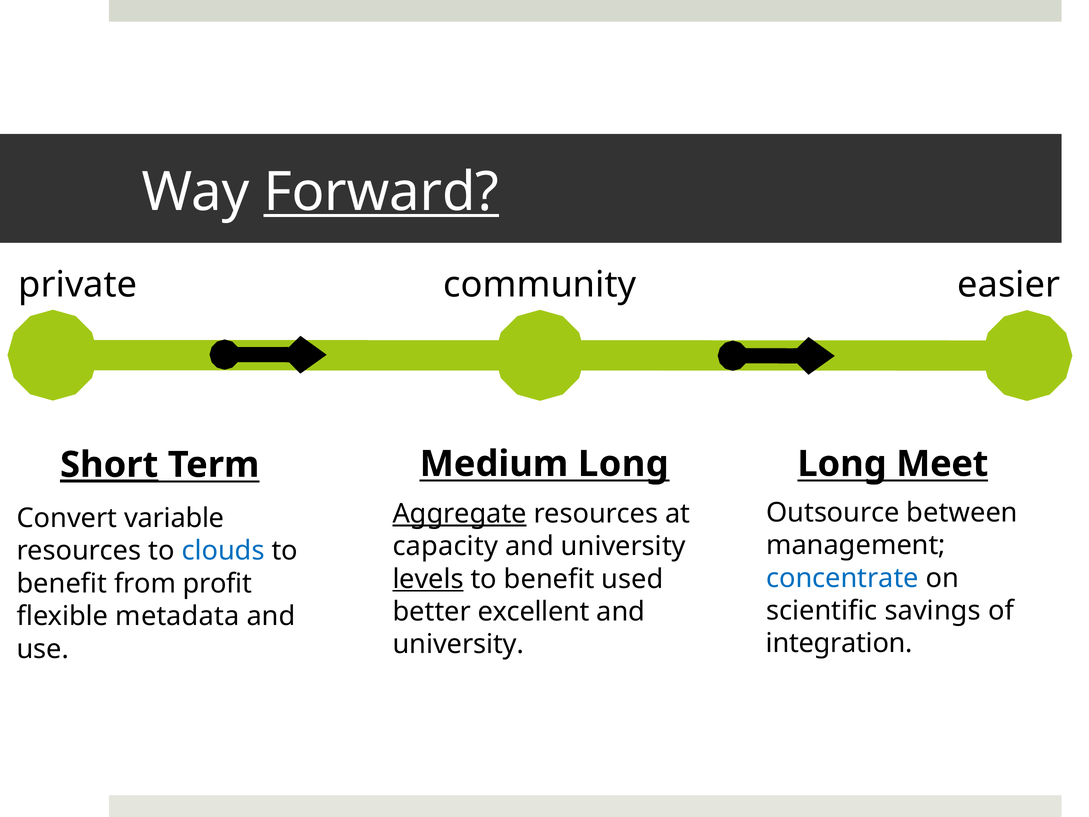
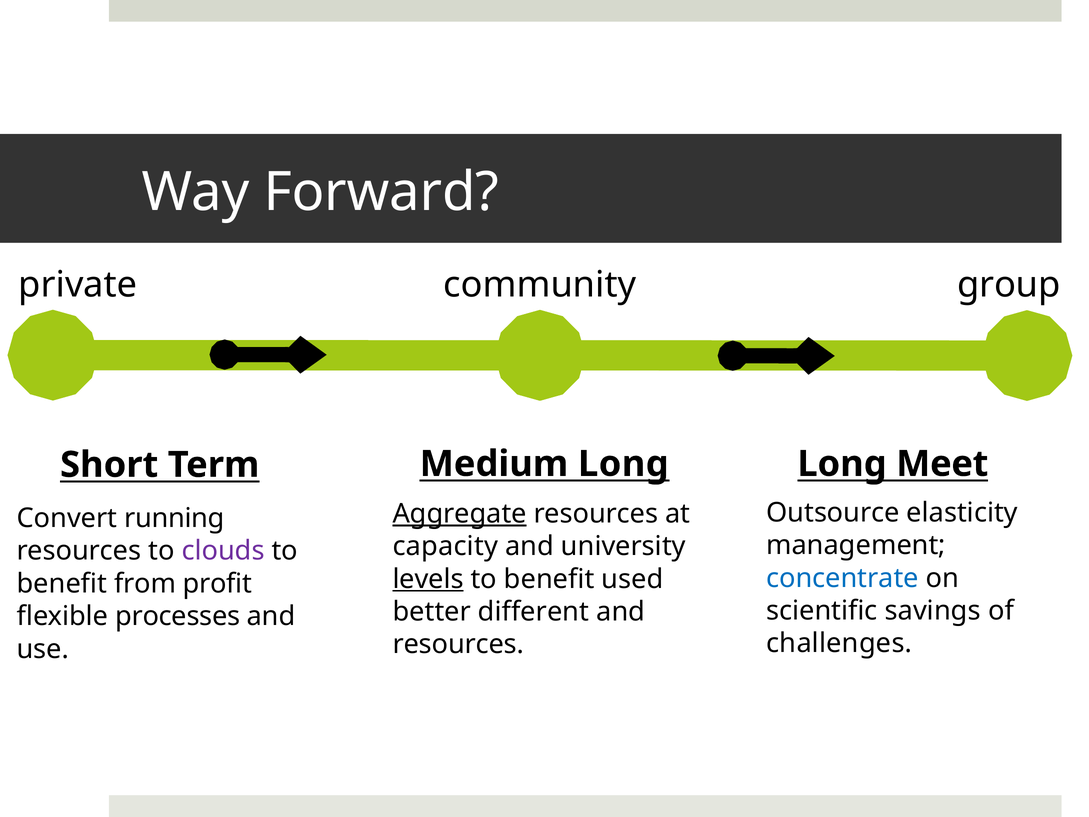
Forward underline: present -> none
easier: easier -> group
Short underline: present -> none
between: between -> elasticity
variable: variable -> running
clouds colour: blue -> purple
excellent: excellent -> different
metadata: metadata -> processes
integration: integration -> challenges
university at (458, 644): university -> resources
